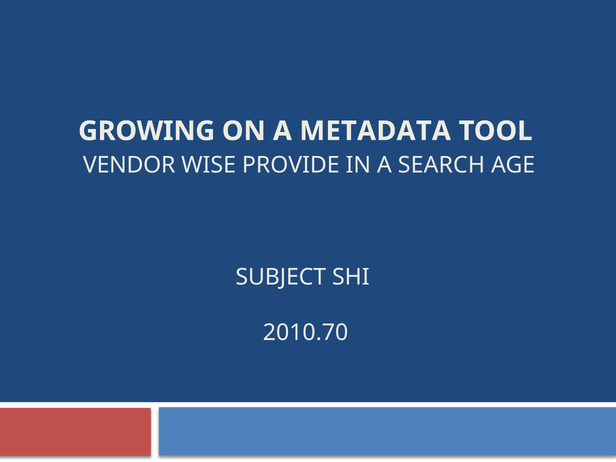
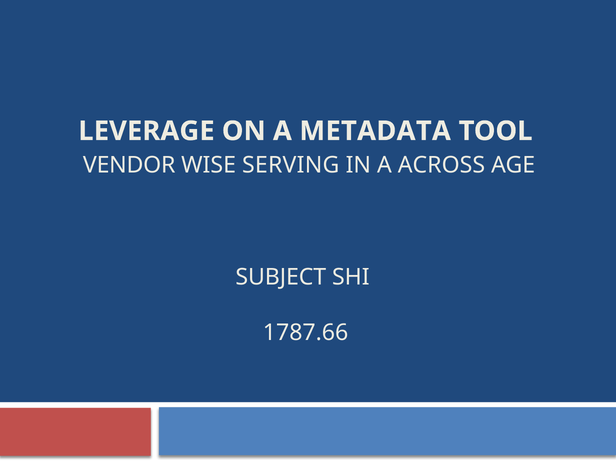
GROWING: GROWING -> LEVERAGE
PROVIDE: PROVIDE -> SERVING
SEARCH: SEARCH -> ACROSS
2010.70: 2010.70 -> 1787.66
